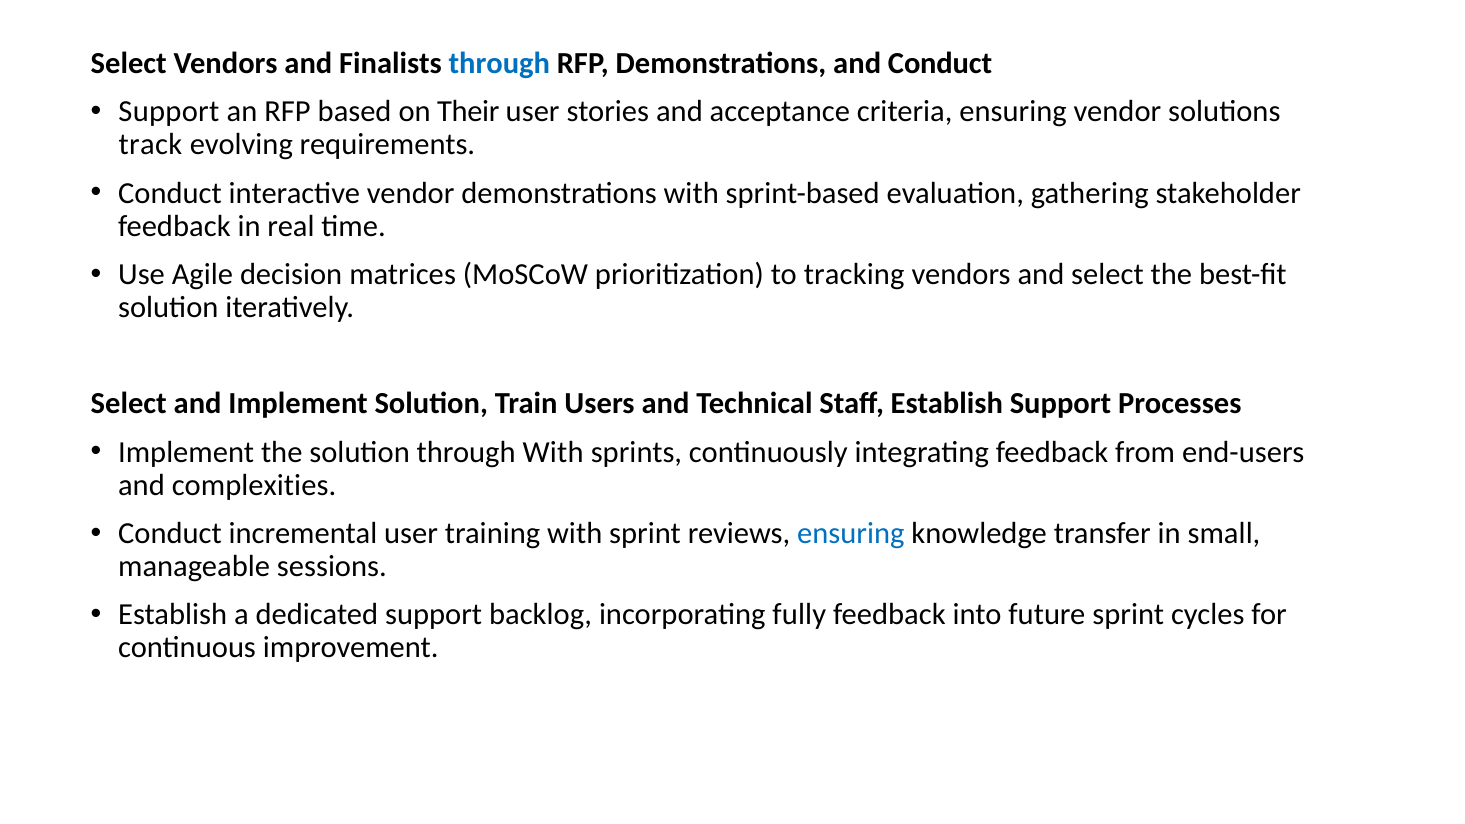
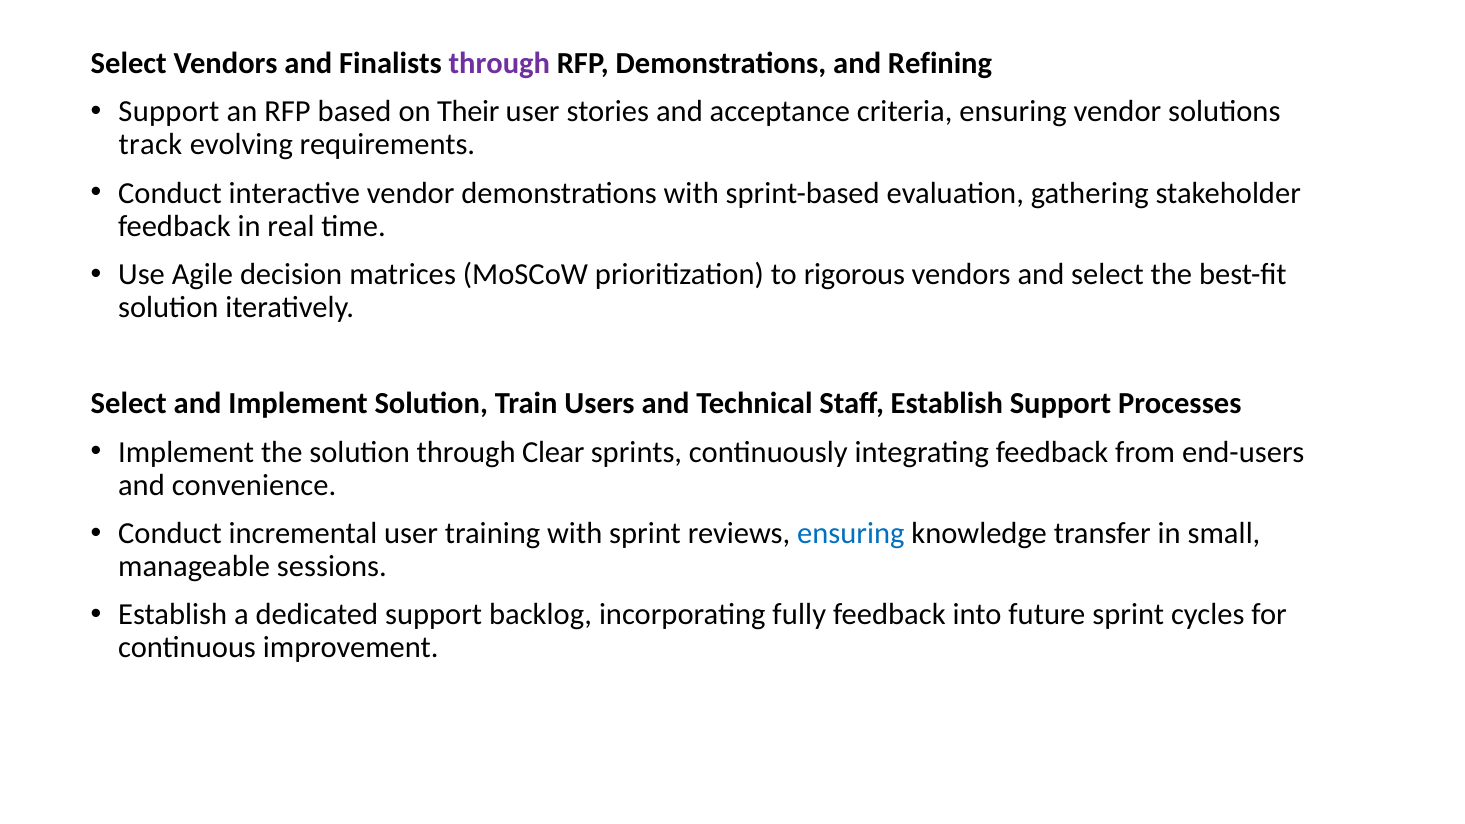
through at (499, 63) colour: blue -> purple
and Conduct: Conduct -> Refining
tracking: tracking -> rigorous
through With: With -> Clear
complexities: complexities -> convenience
